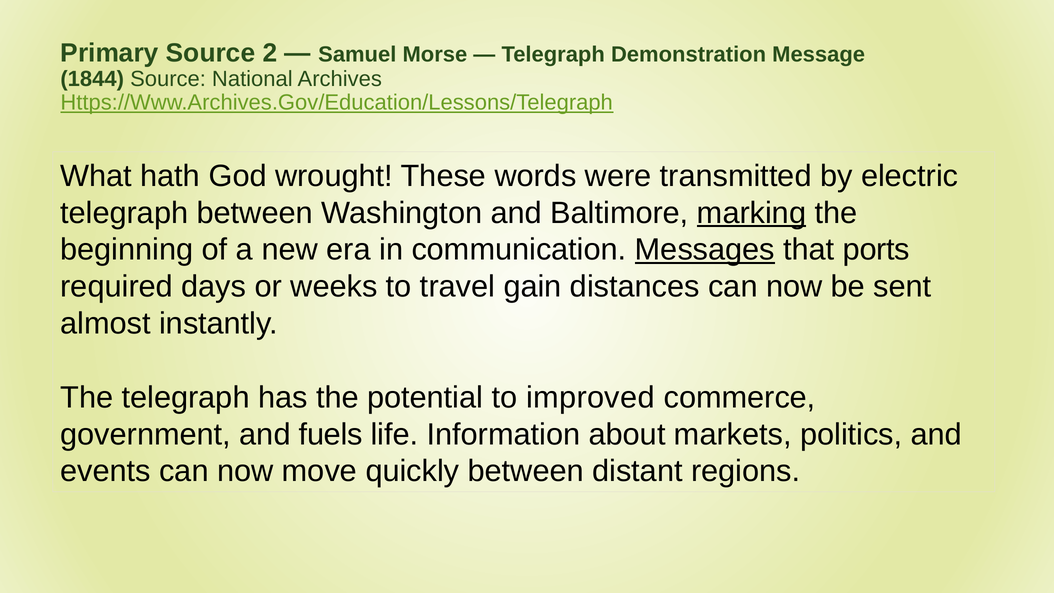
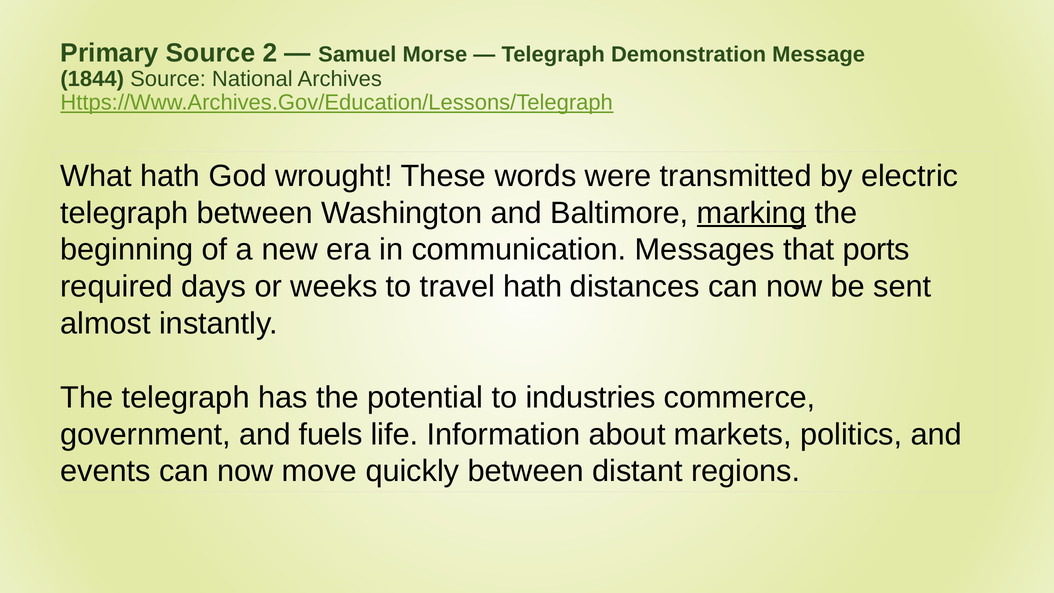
Messages underline: present -> none
travel gain: gain -> hath
improved: improved -> industries
